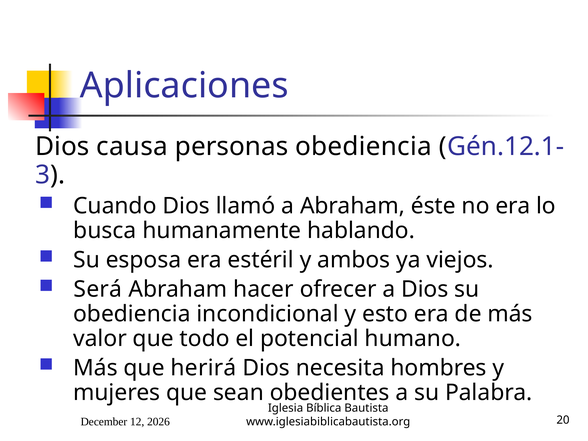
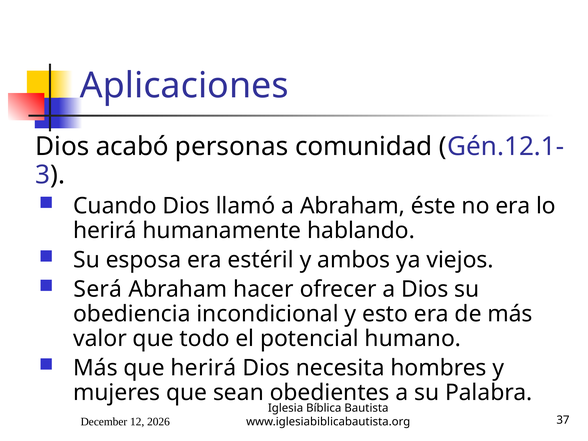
causa: causa -> acabó
personas obediencia: obediencia -> comunidad
busca at (105, 231): busca -> herirá
20: 20 -> 37
